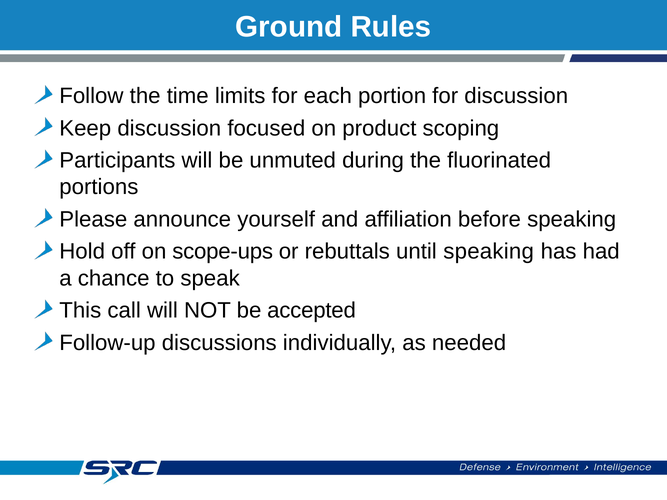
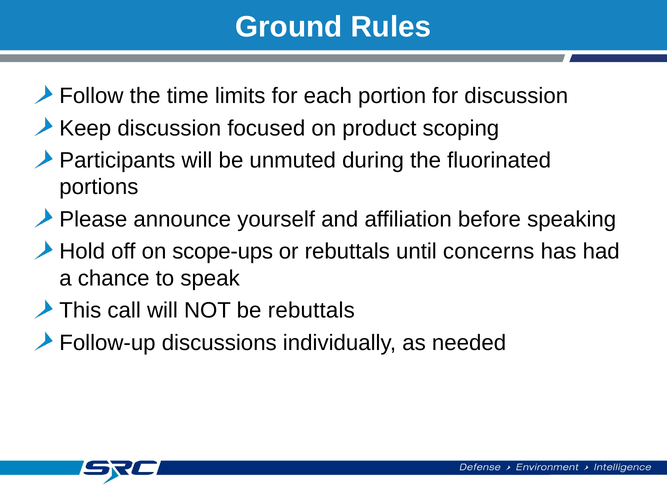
until speaking: speaking -> concerns
be accepted: accepted -> rebuttals
